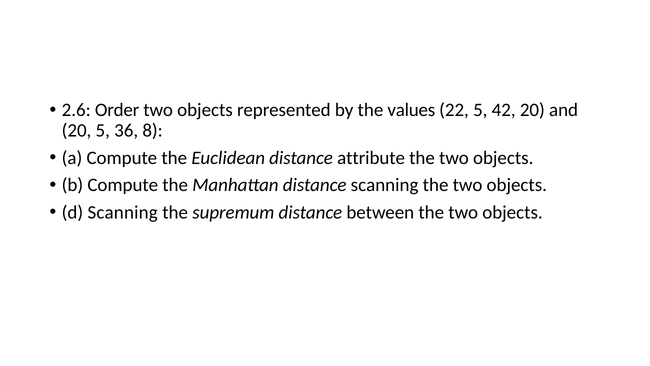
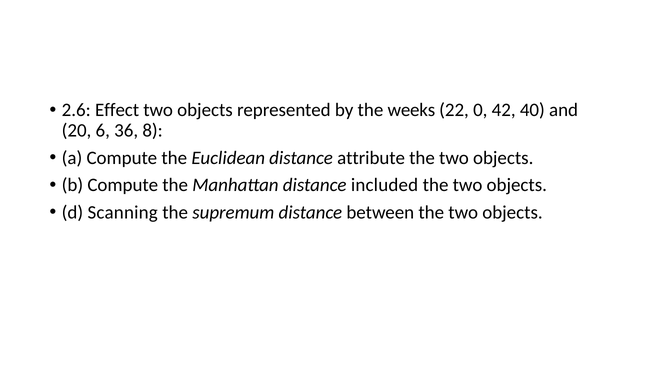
Order: Order -> Effect
values: values -> weeks
22 5: 5 -> 0
42 20: 20 -> 40
20 5: 5 -> 6
distance scanning: scanning -> included
